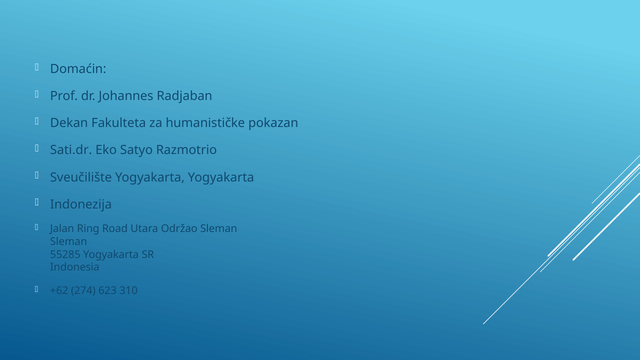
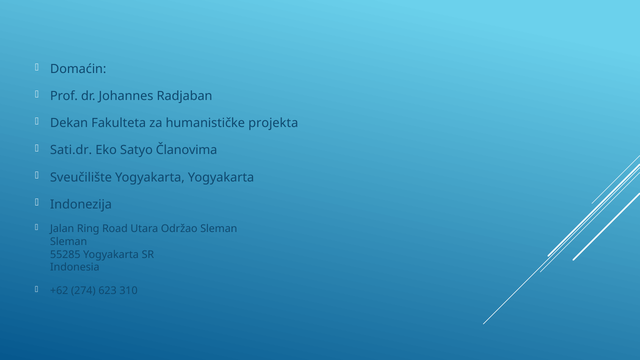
pokazan: pokazan -> projekta
Razmotrio: Razmotrio -> Članovima
